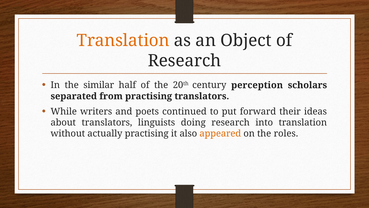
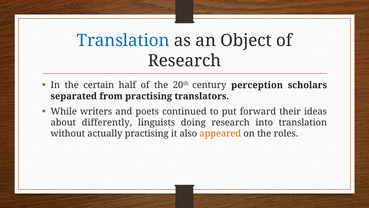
Translation at (123, 40) colour: orange -> blue
similar: similar -> certain
about translators: translators -> differently
